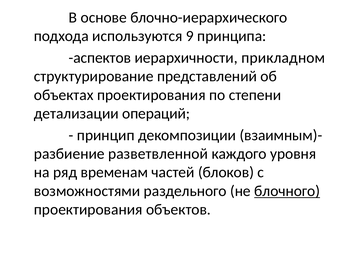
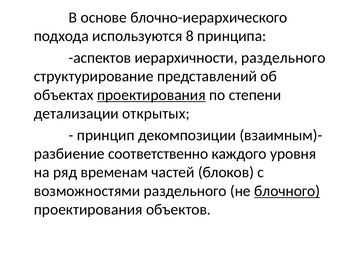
9: 9 -> 8
иерархичности прикладном: прикладном -> раздельного
проектирования at (151, 95) underline: none -> present
операций: операций -> открытых
разветвленной: разветвленной -> соответственно
